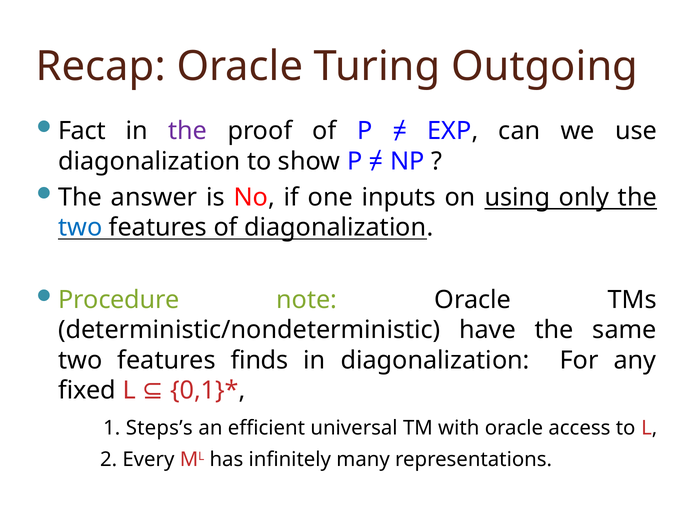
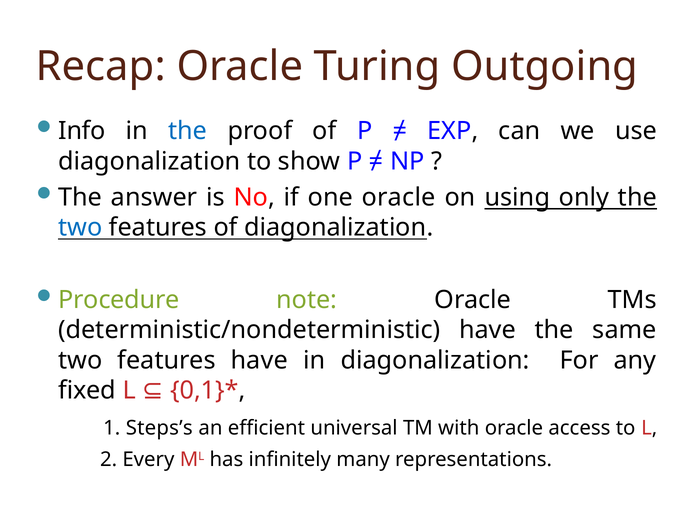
Fact: Fact -> Info
the at (188, 131) colour: purple -> blue
one inputs: inputs -> oracle
features finds: finds -> have
